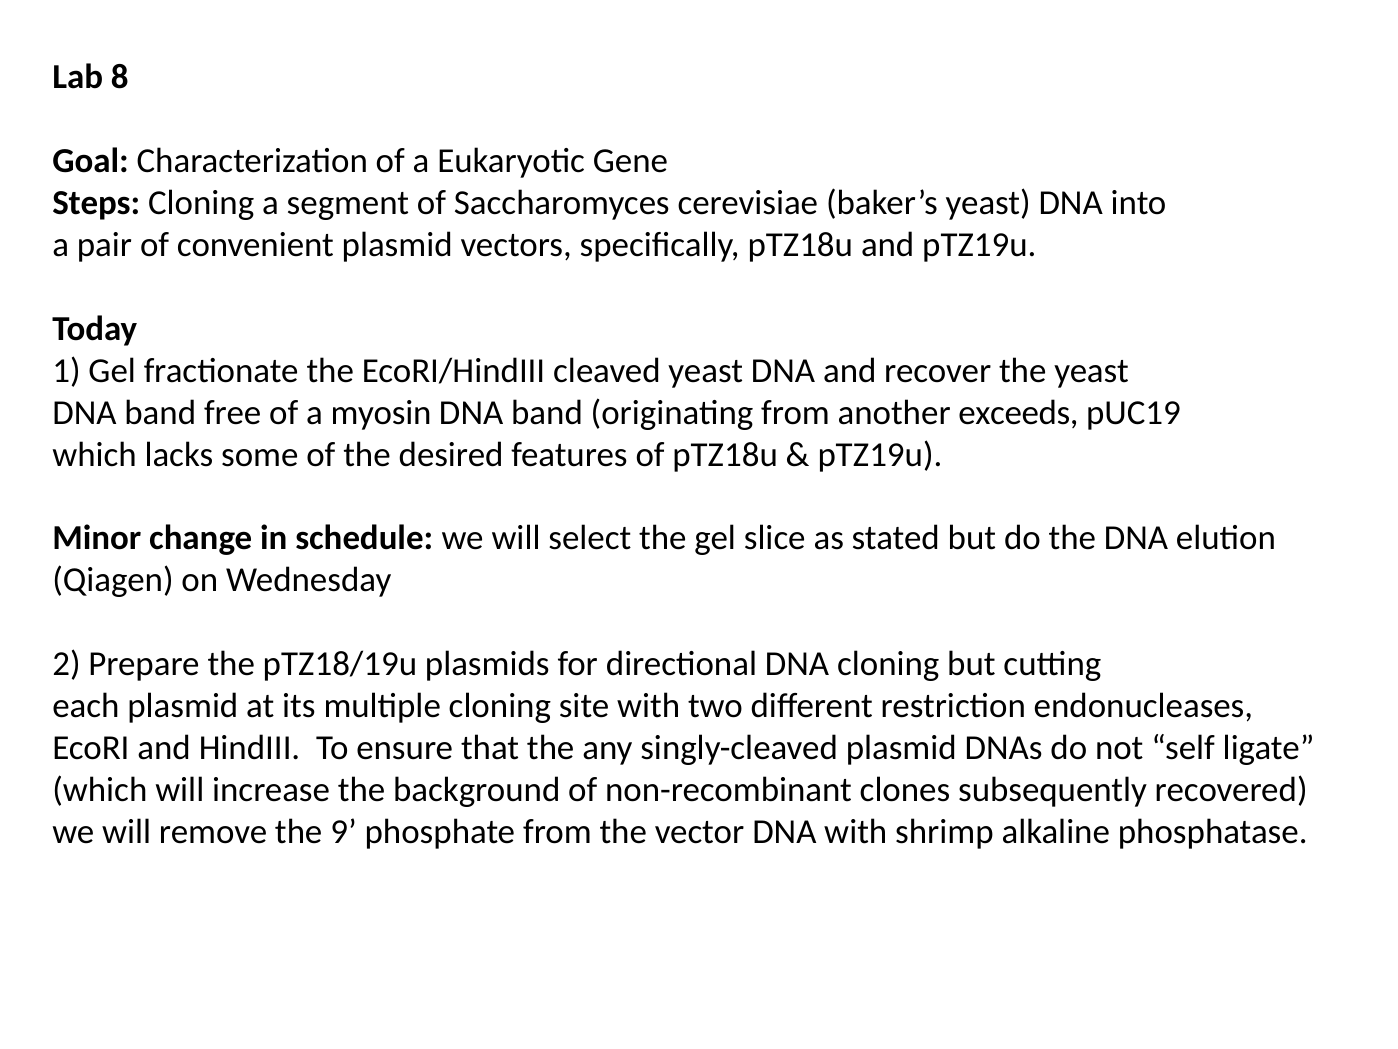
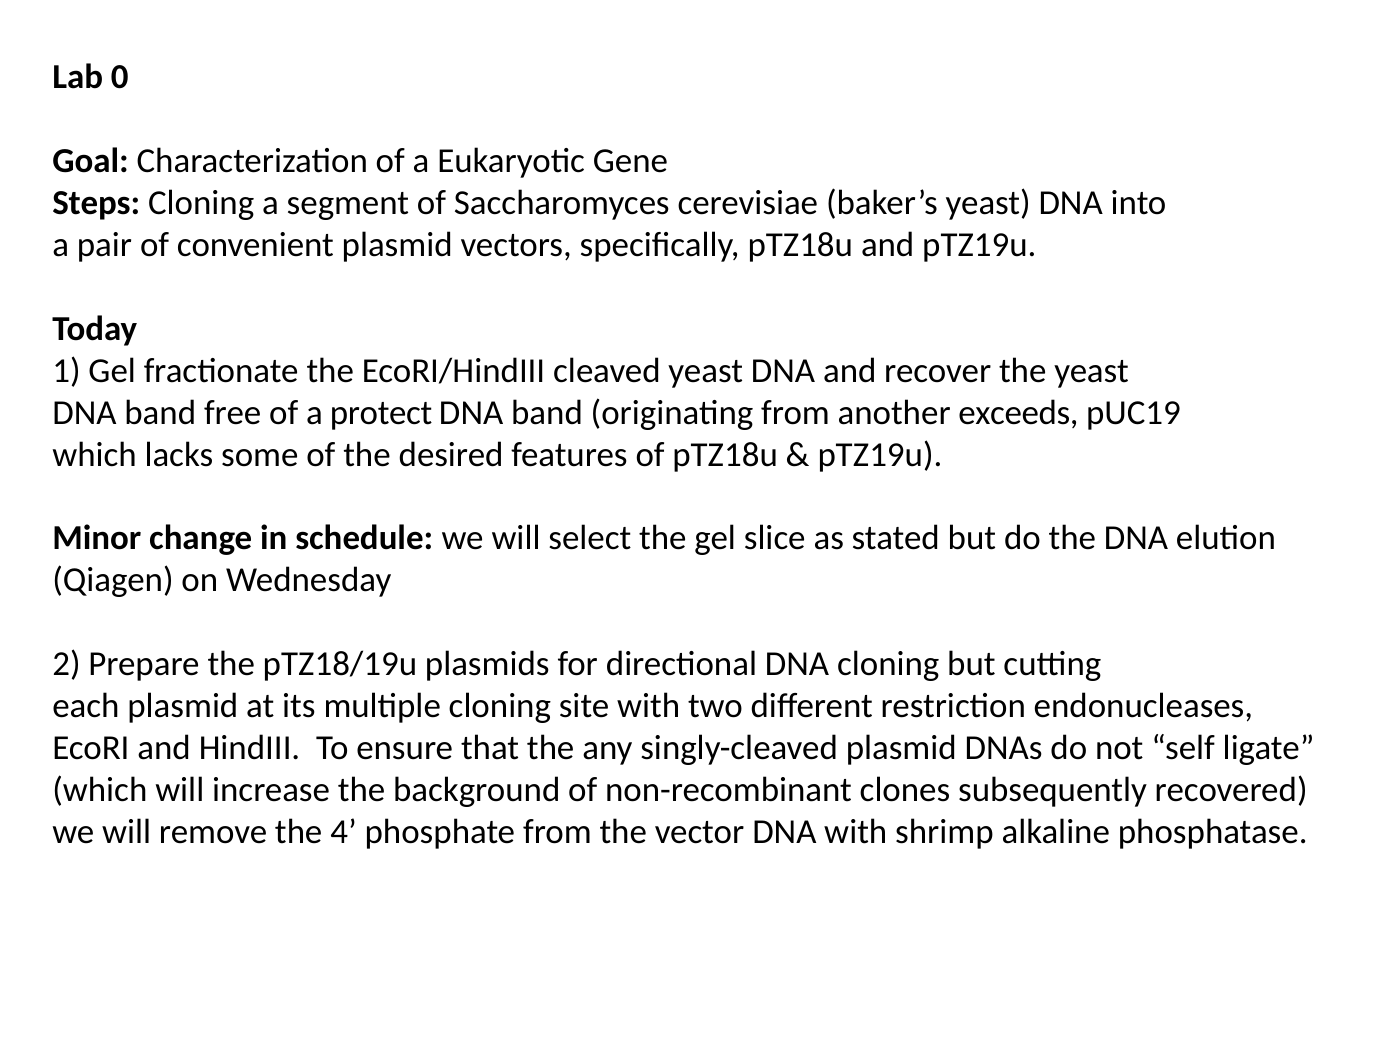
8: 8 -> 0
myosin: myosin -> protect
9: 9 -> 4
